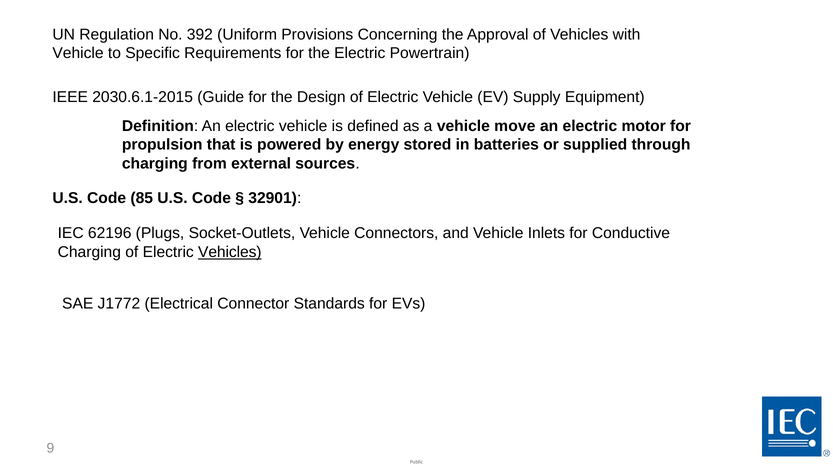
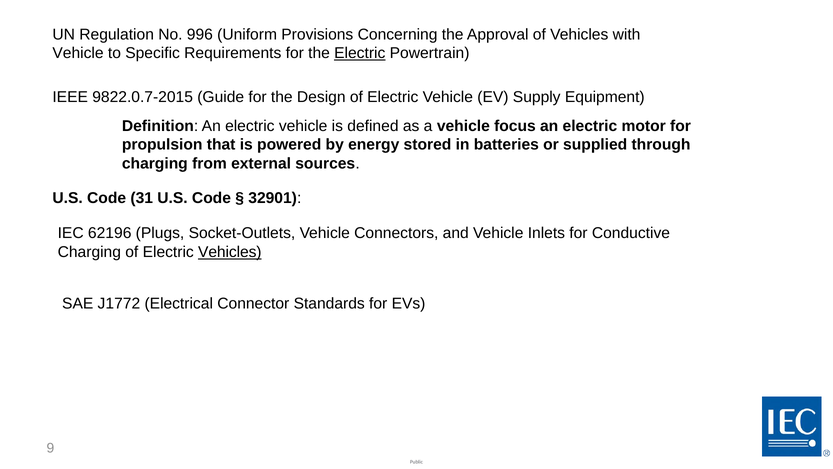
392: 392 -> 996
Electric at (360, 53) underline: none -> present
2030.6.1-2015: 2030.6.1-2015 -> 9822.0.7-2015
move: move -> focus
85: 85 -> 31
